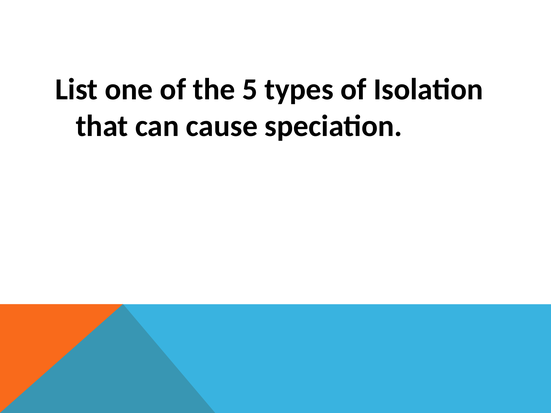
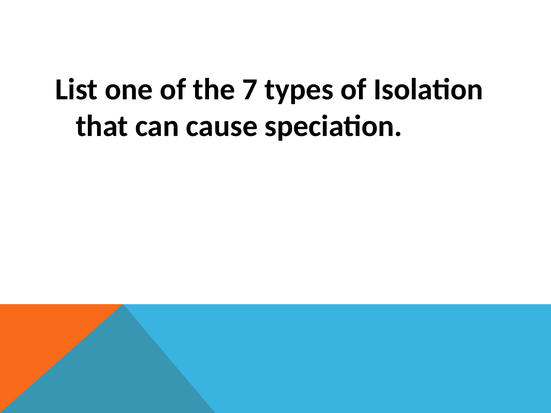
5: 5 -> 7
